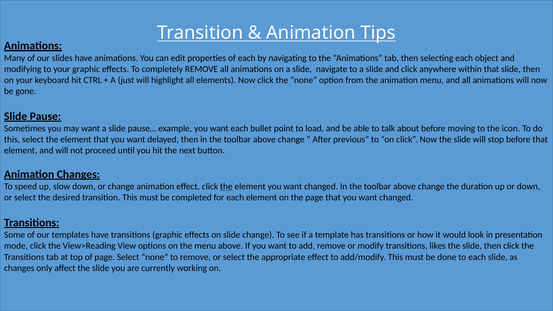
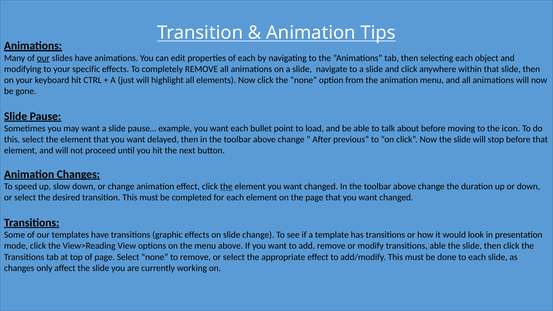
our at (43, 58) underline: none -> present
your graphic: graphic -> specific
transitions likes: likes -> able
